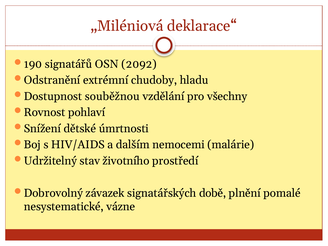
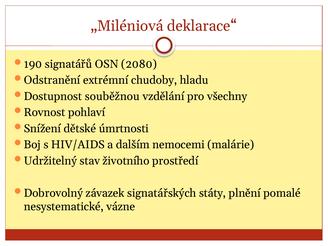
2092: 2092 -> 2080
době: době -> státy
